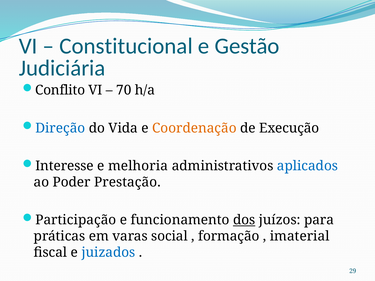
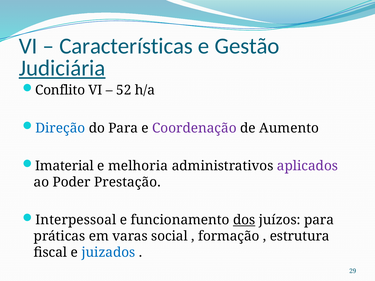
Constitucional: Constitucional -> Características
Judiciária underline: none -> present
70: 70 -> 52
do Vida: Vida -> Para
Coordenação colour: orange -> purple
Execução: Execução -> Aumento
Interesse: Interesse -> Imaterial
aplicados colour: blue -> purple
Participação: Participação -> Interpessoal
imaterial: imaterial -> estrutura
